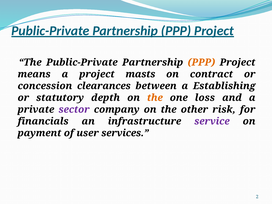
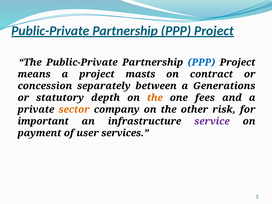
PPP at (201, 62) colour: orange -> blue
clearances: clearances -> separately
Establishing: Establishing -> Generations
loss: loss -> fees
sector colour: purple -> orange
financials: financials -> important
